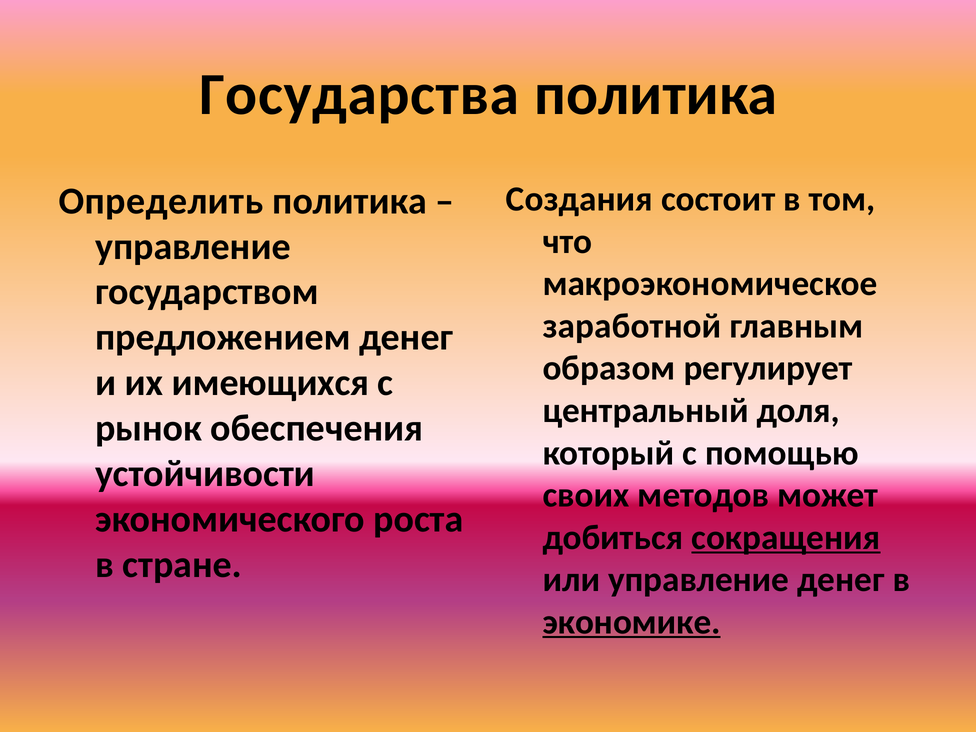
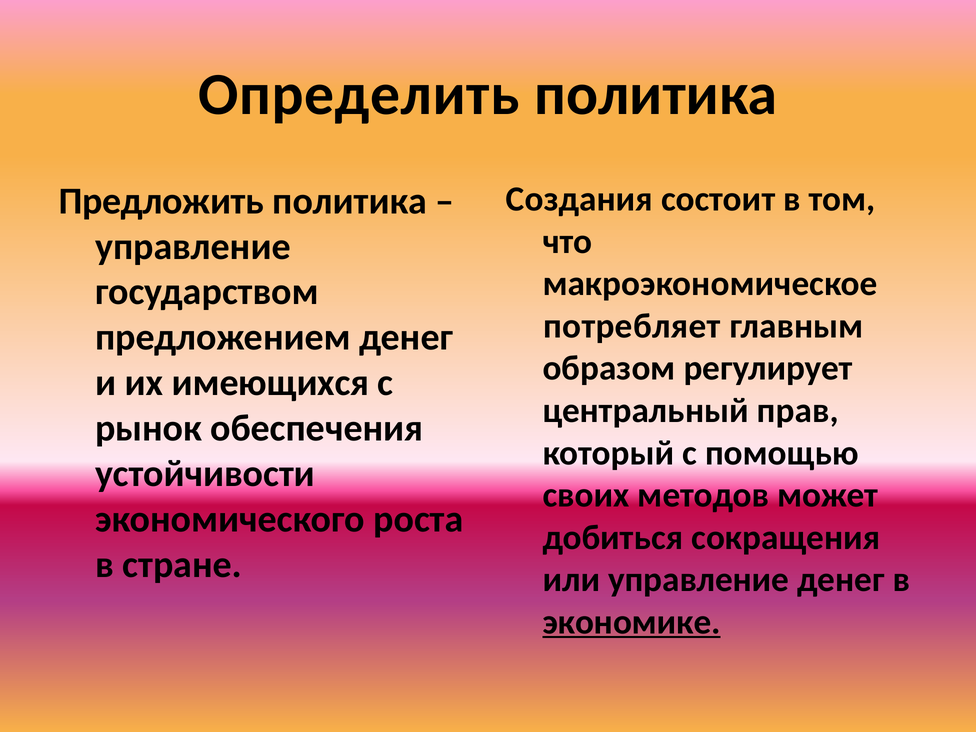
Государства: Государства -> Определить
Определить: Определить -> Предложить
заработной: заработной -> потребляет
доля: доля -> прав
сокращения underline: present -> none
